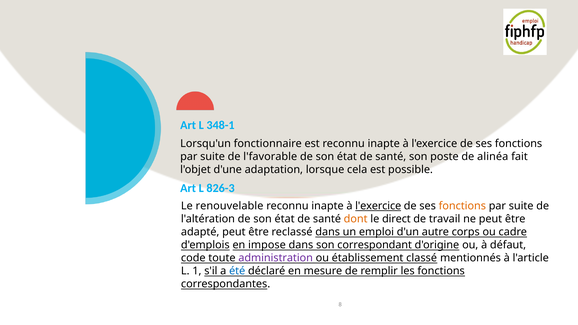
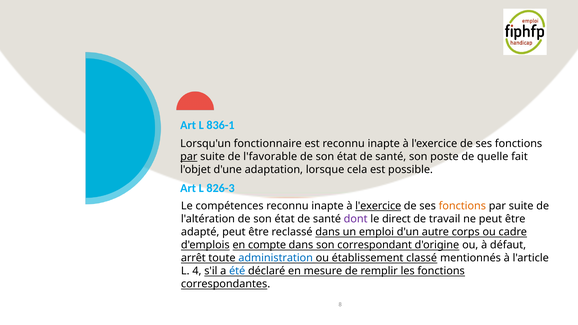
348-1: 348-1 -> 836-1
par at (189, 157) underline: none -> present
alinéa: alinéa -> quelle
renouvelable: renouvelable -> compétences
dont colour: orange -> purple
impose: impose -> compte
code: code -> arrêt
administration colour: purple -> blue
1: 1 -> 4
